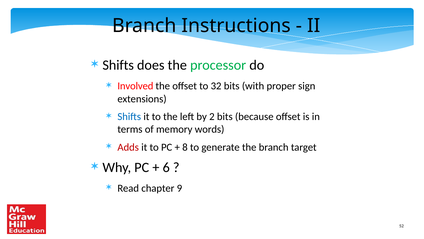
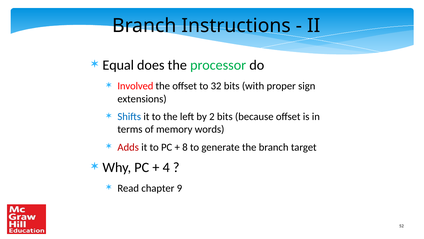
Shifts at (118, 65): Shifts -> Equal
6: 6 -> 4
